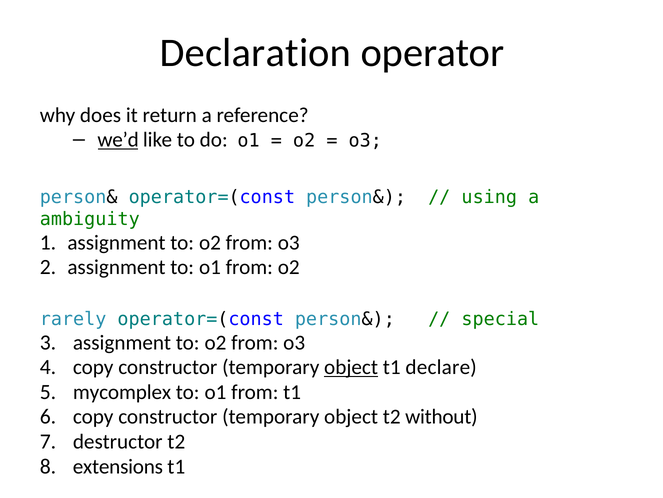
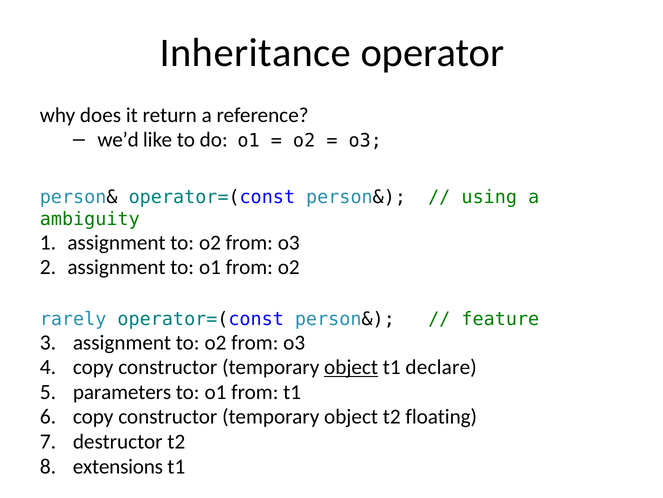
Declaration: Declaration -> Inheritance
we’d underline: present -> none
special: special -> feature
mycomplex: mycomplex -> parameters
without: without -> floating
